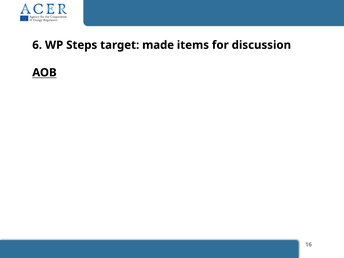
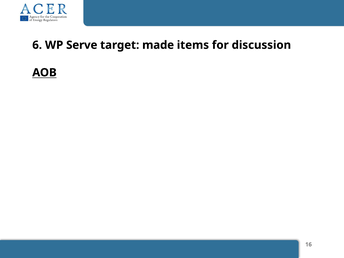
Steps: Steps -> Serve
